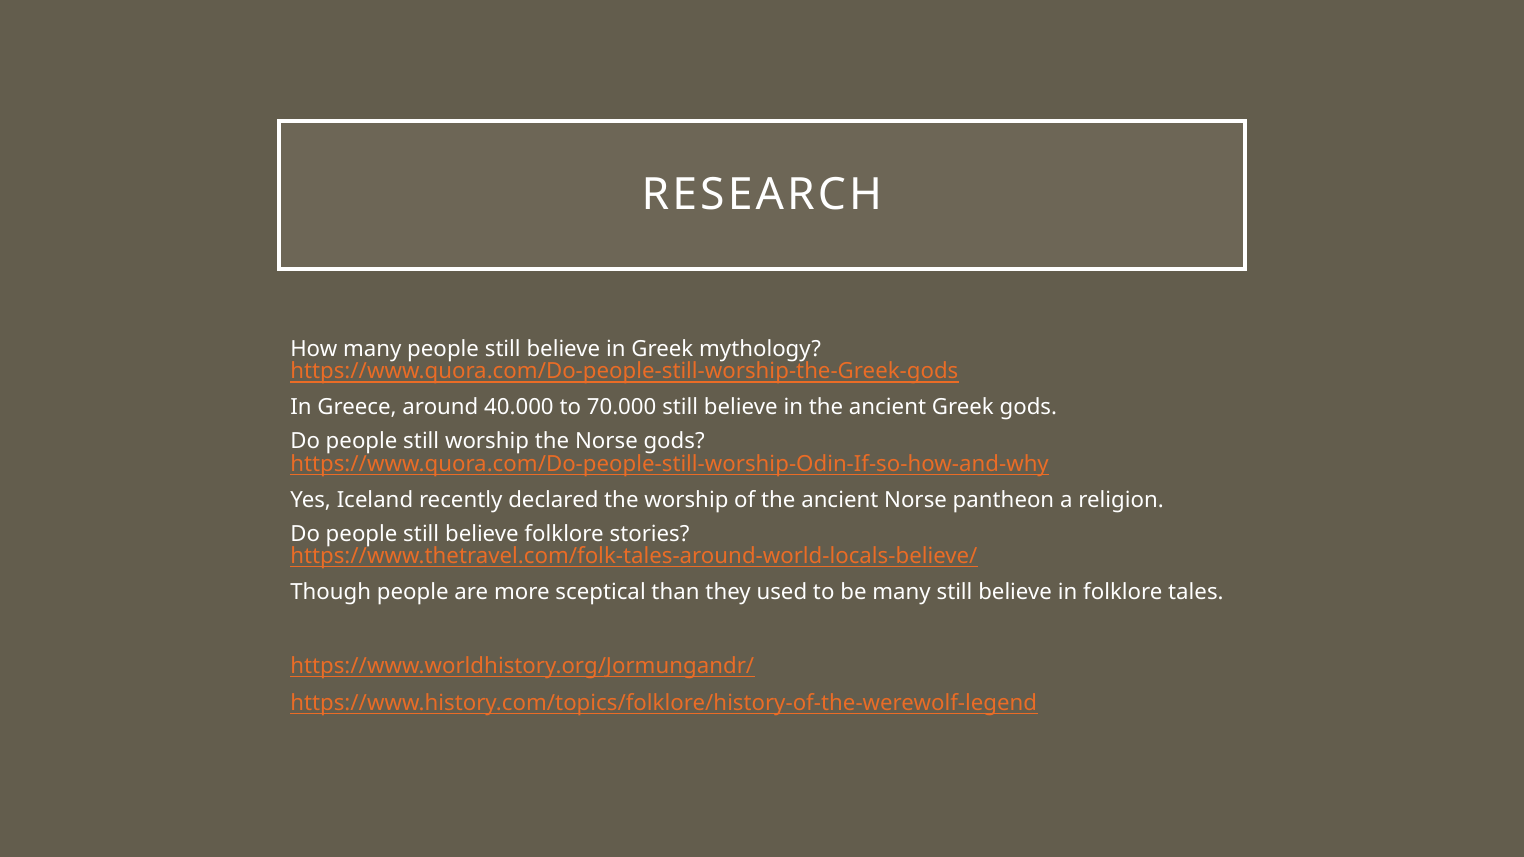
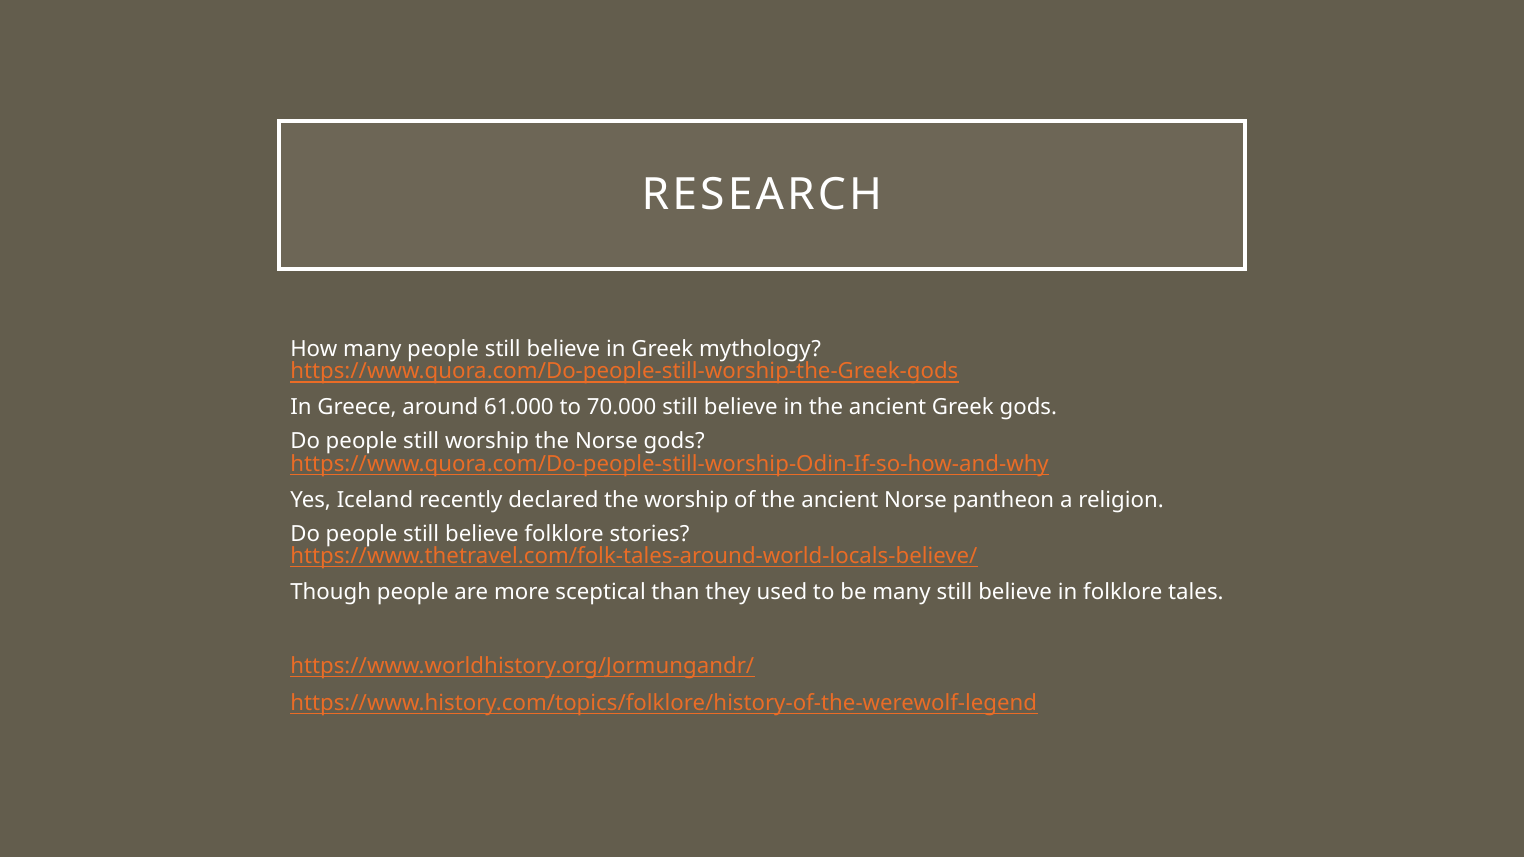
40.000: 40.000 -> 61.000
